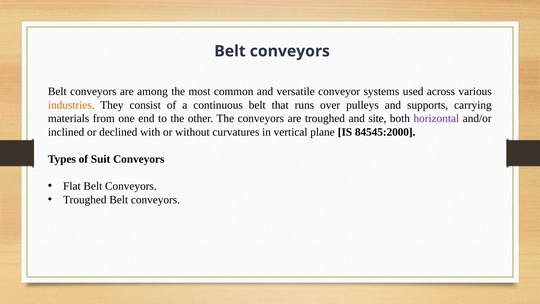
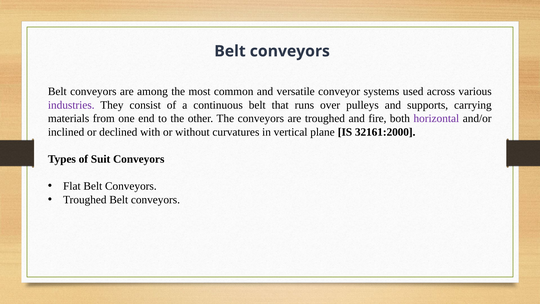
industries colour: orange -> purple
site: site -> fire
84545:2000: 84545:2000 -> 32161:2000
